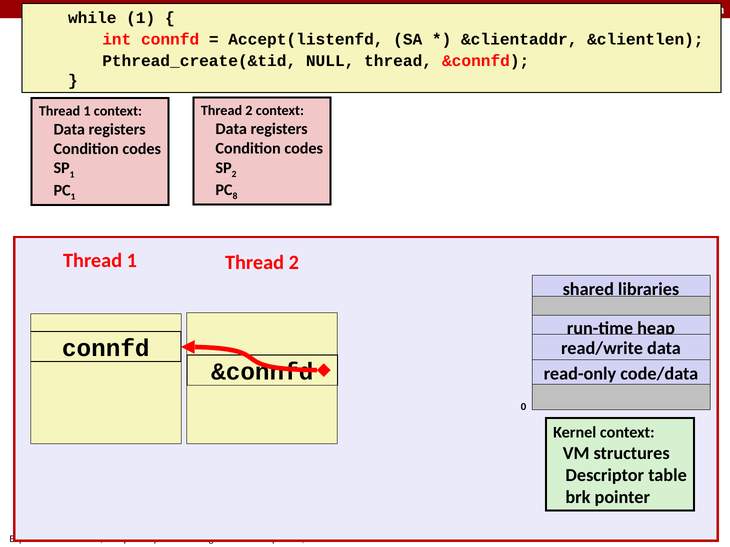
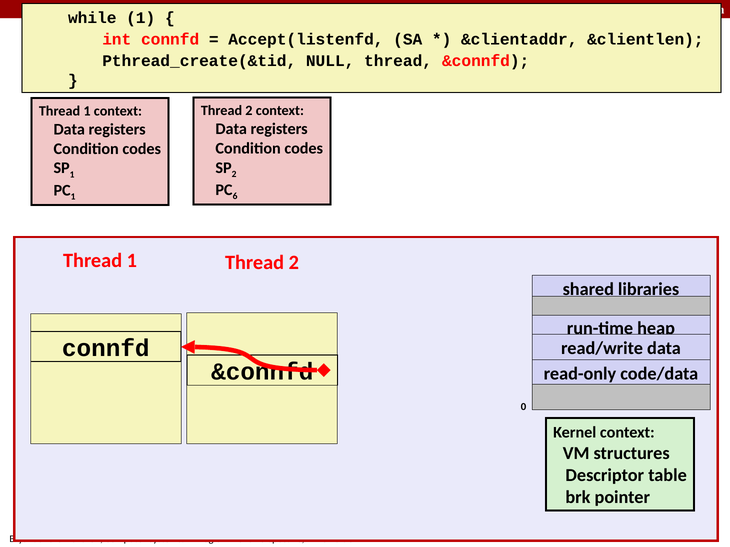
8: 8 -> 6
